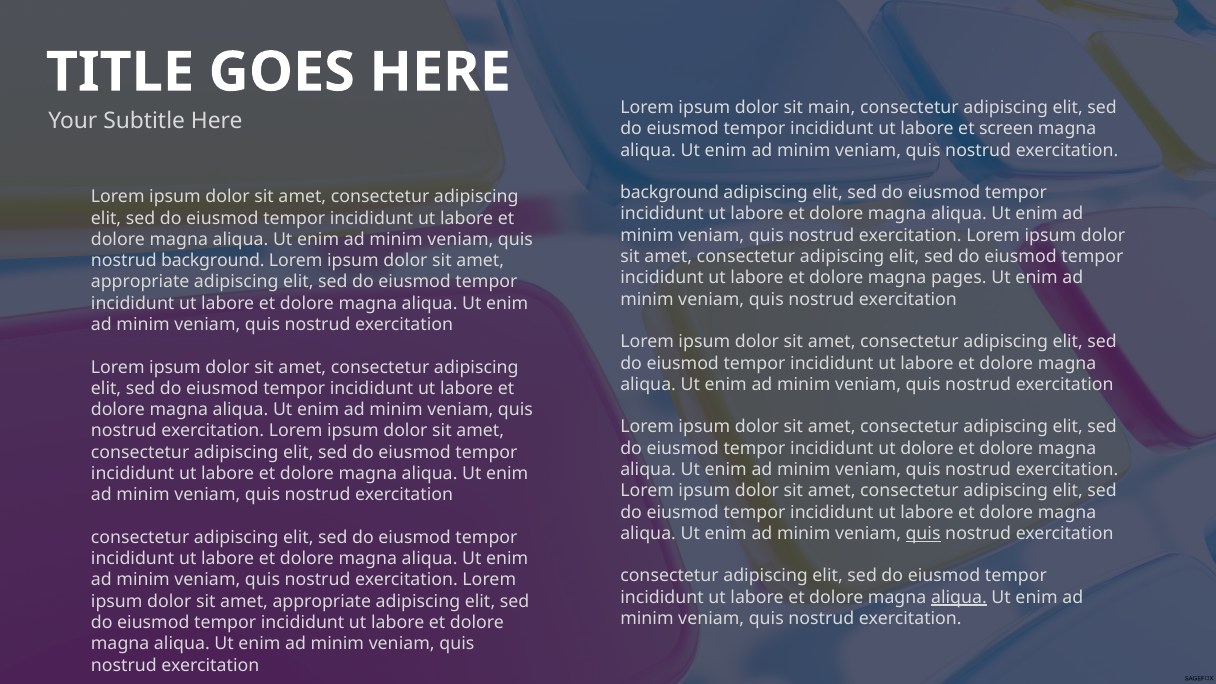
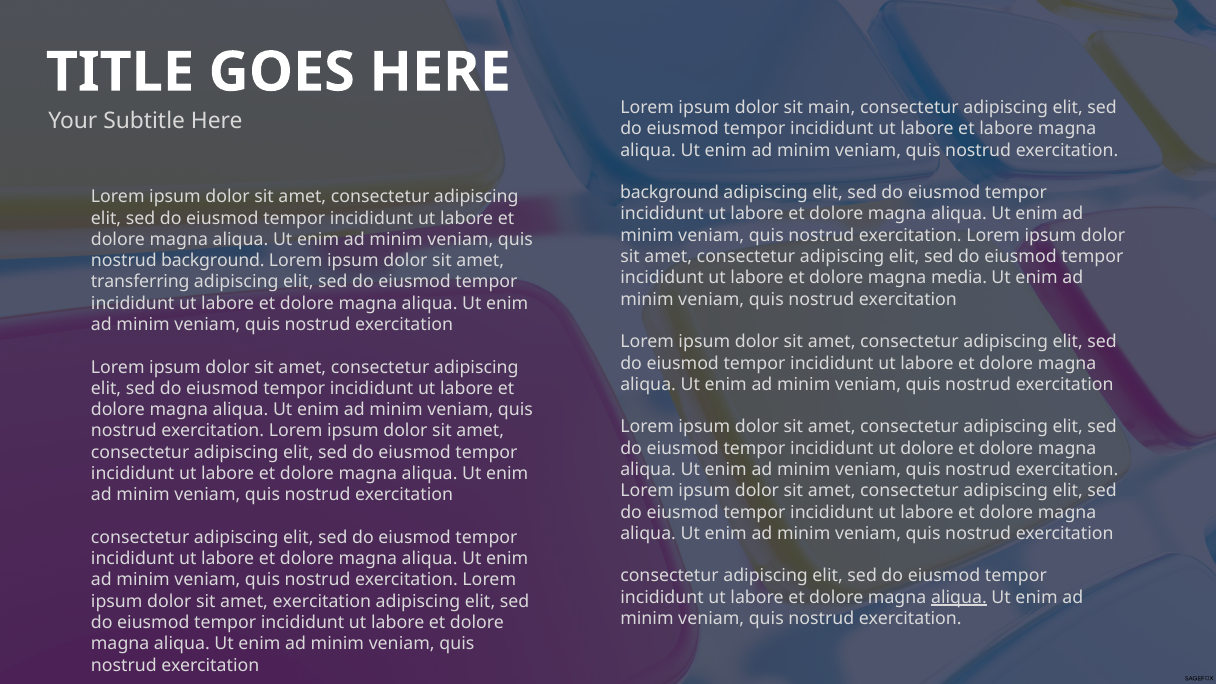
et screen: screen -> labore
pages: pages -> media
appropriate at (140, 282): appropriate -> transferring
quis at (923, 533) underline: present -> none
appropriate at (322, 601): appropriate -> exercitation
